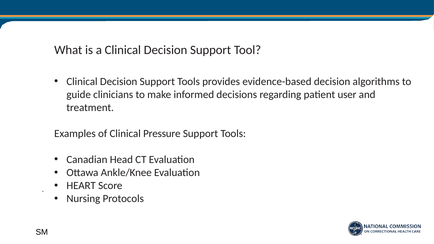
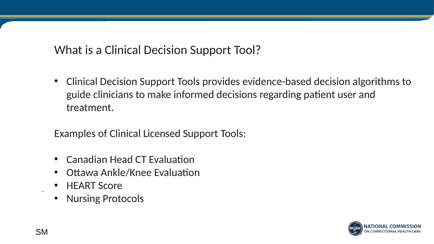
Pressure: Pressure -> Licensed
